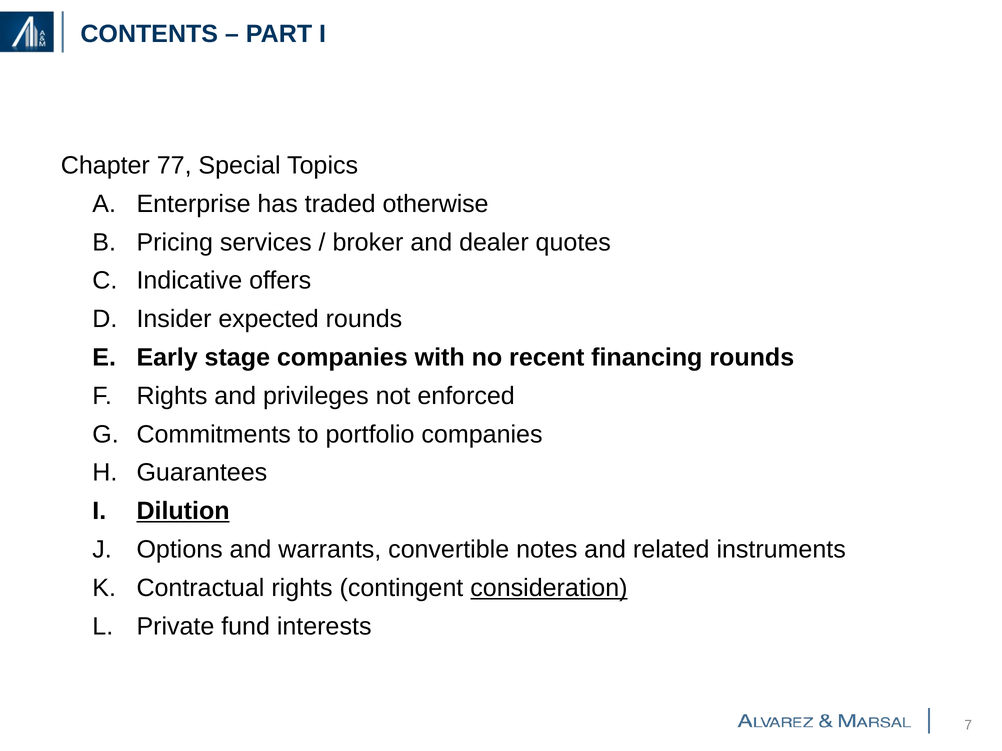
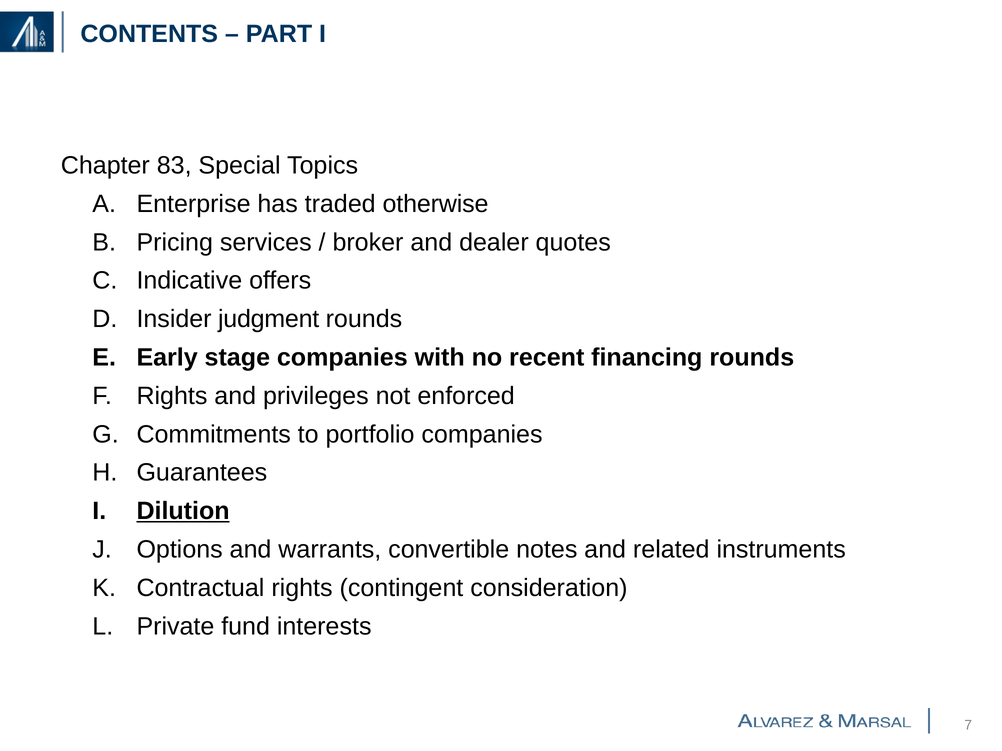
77: 77 -> 83
expected: expected -> judgment
consideration underline: present -> none
